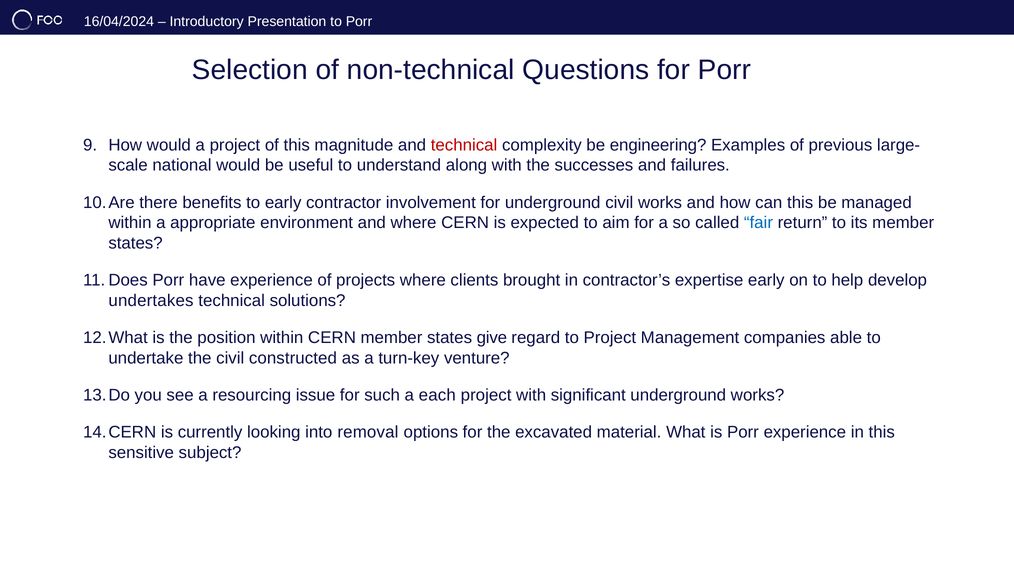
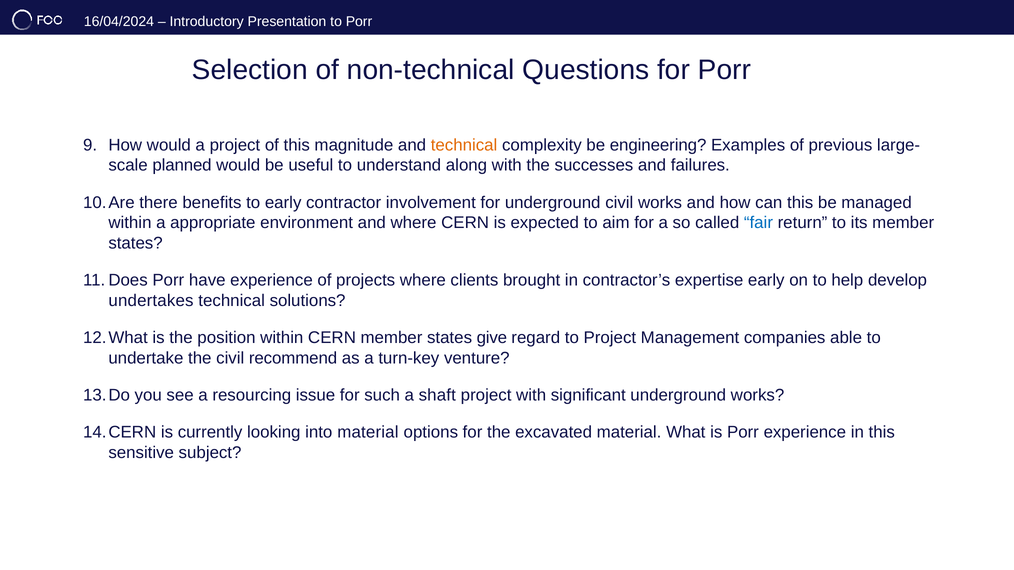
technical at (464, 145) colour: red -> orange
national: national -> planned
constructed: constructed -> recommend
each: each -> shaft
into removal: removal -> material
